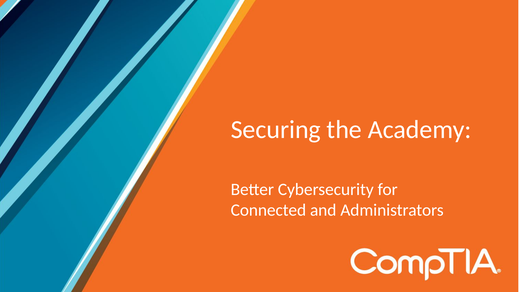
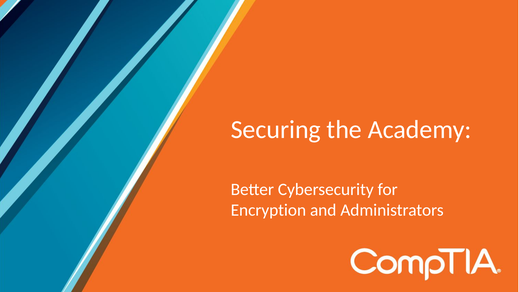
Connected: Connected -> Encryption
